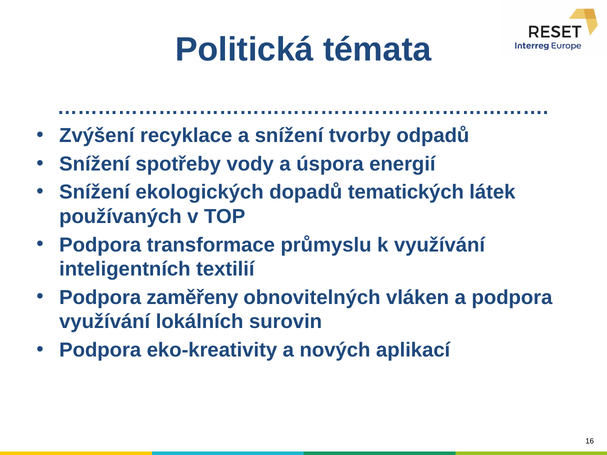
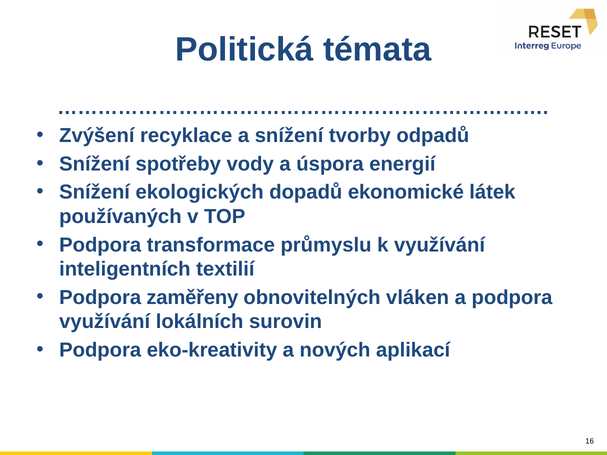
tematických: tematických -> ekonomické
